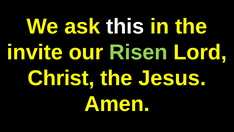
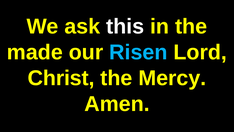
invite: invite -> made
Risen colour: light green -> light blue
Jesus: Jesus -> Mercy
